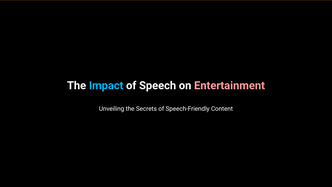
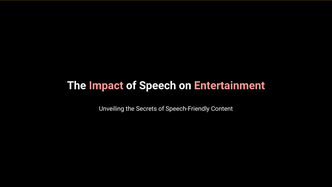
Impact colour: light blue -> pink
